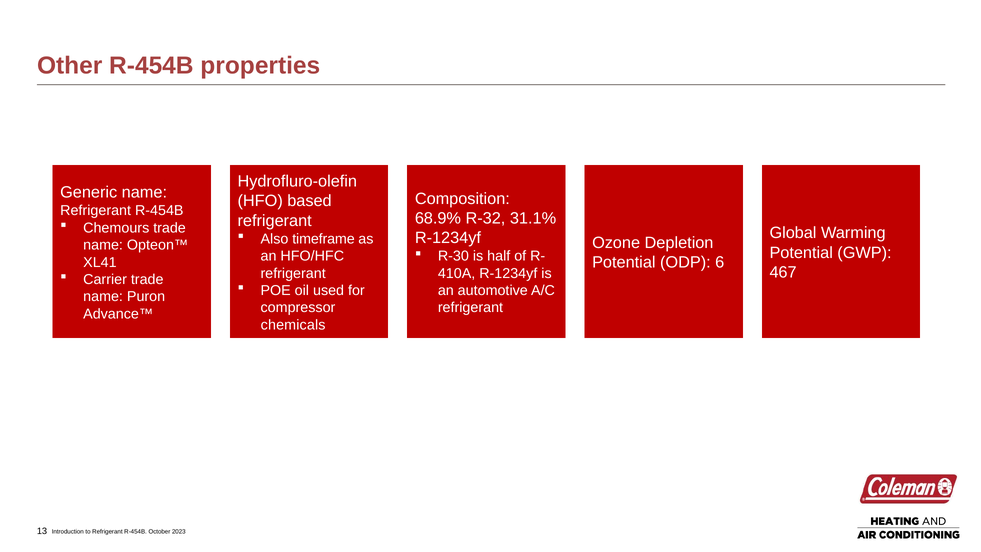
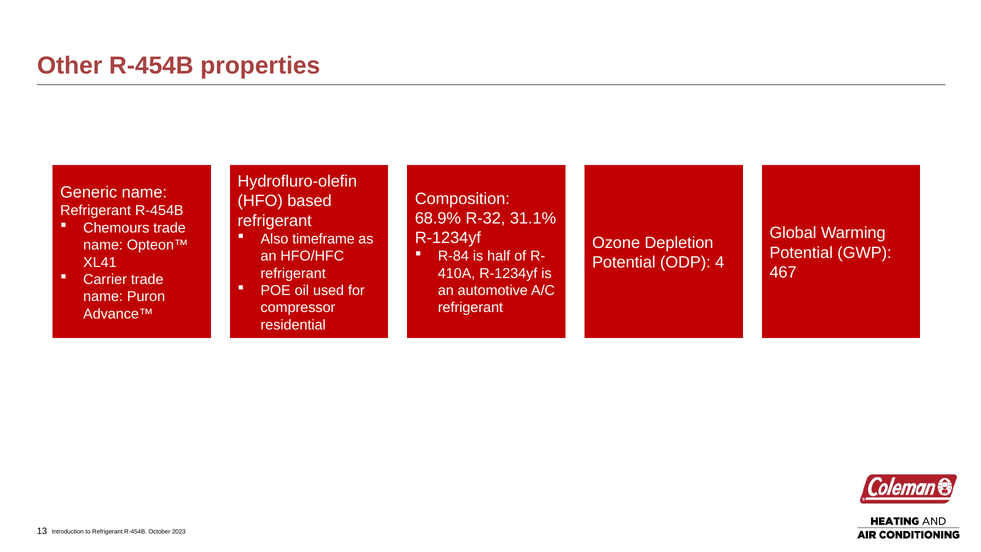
R-30: R-30 -> R-84
6: 6 -> 4
chemicals: chemicals -> residential
